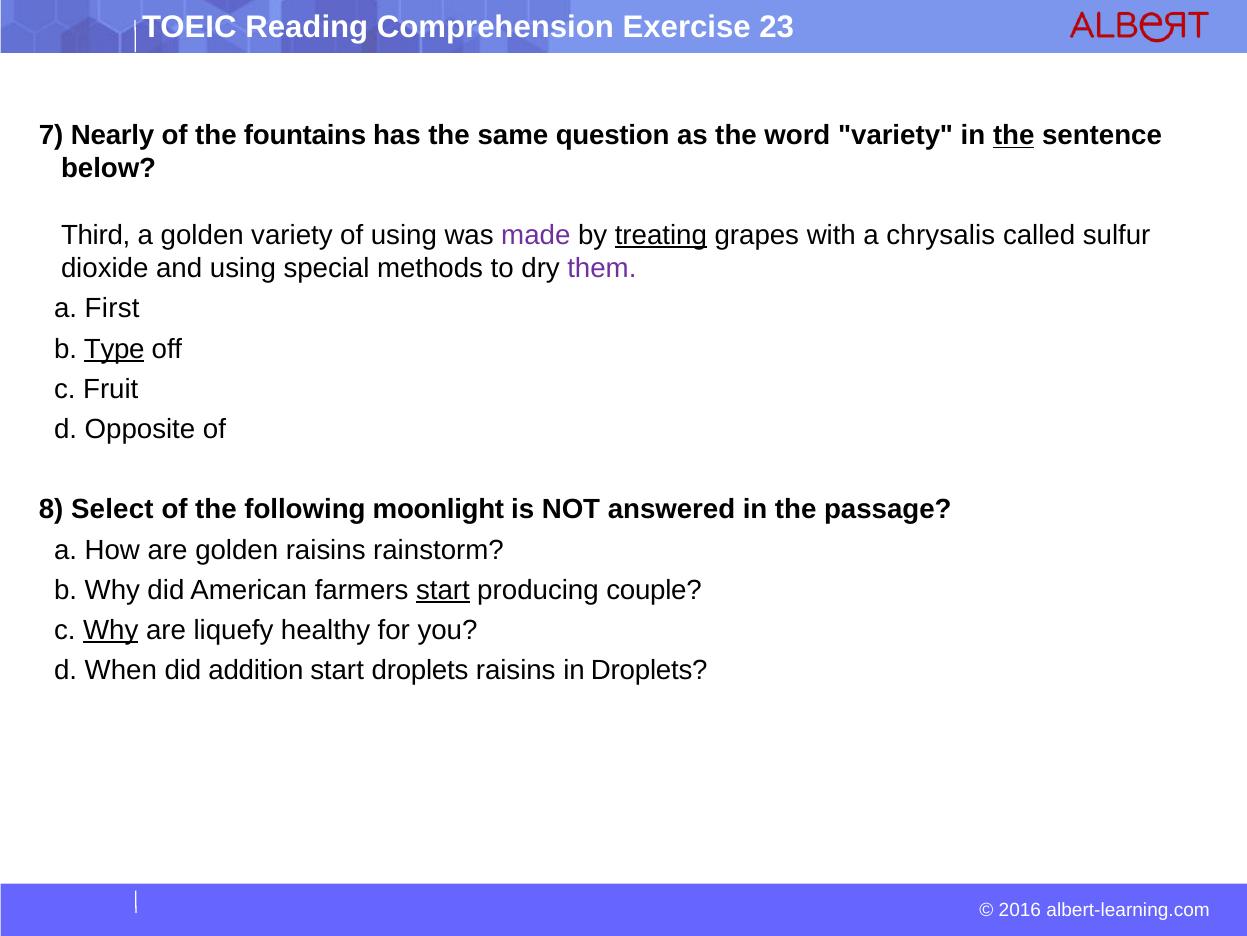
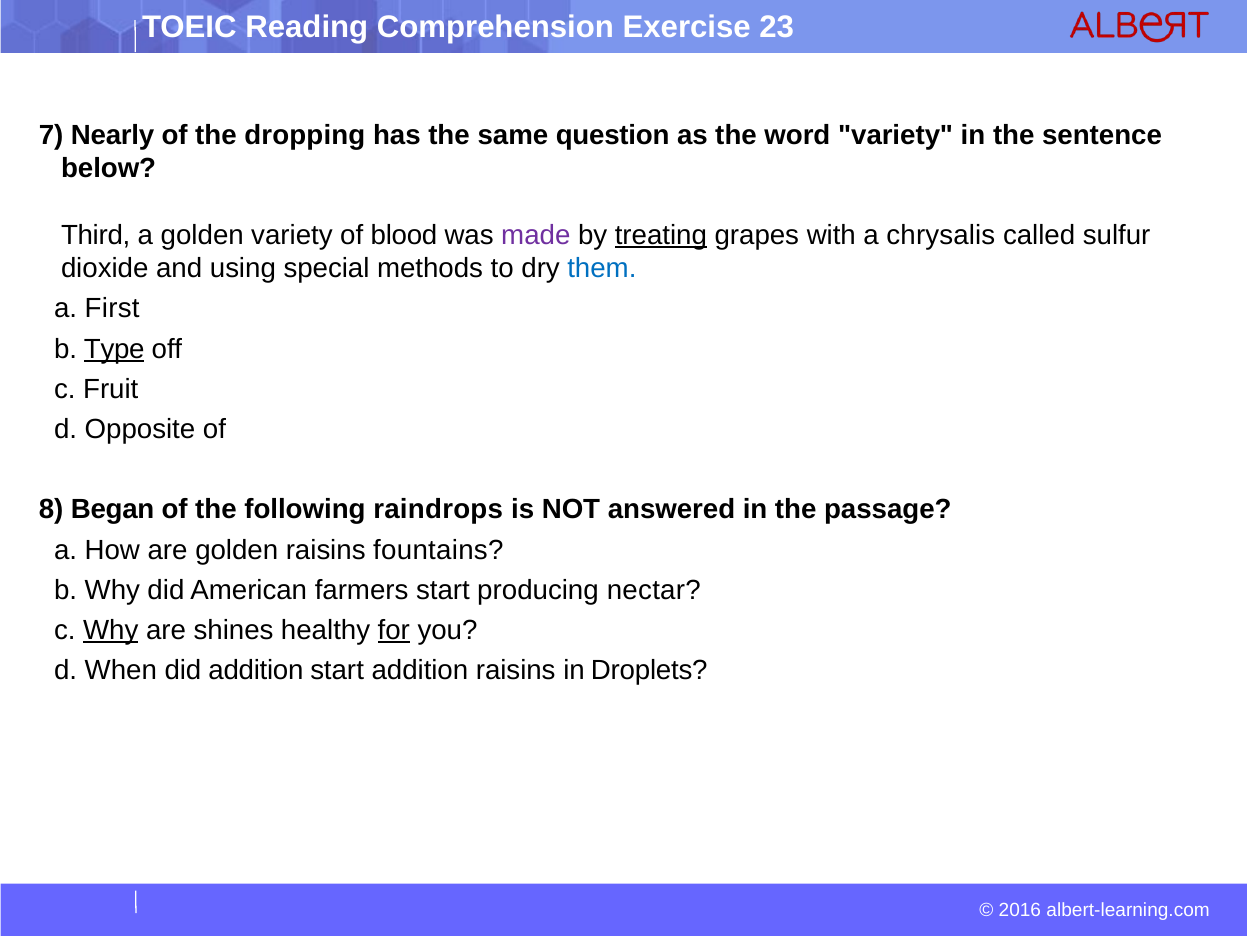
fountains: fountains -> dropping
the at (1014, 135) underline: present -> none
of using: using -> blood
them colour: purple -> blue
Select: Select -> Began
moonlight: moonlight -> raindrops
rainstorm: rainstorm -> fountains
start at (443, 590) underline: present -> none
couple: couple -> nectar
liquefy: liquefy -> shines
for underline: none -> present
start droplets: droplets -> addition
